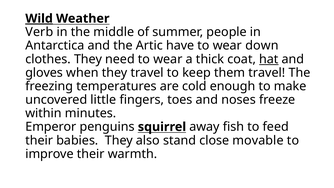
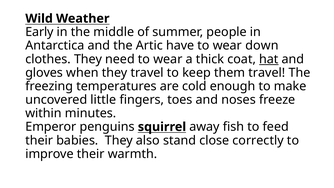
Wild underline: present -> none
Verb: Verb -> Early
movable: movable -> correctly
